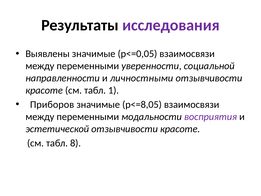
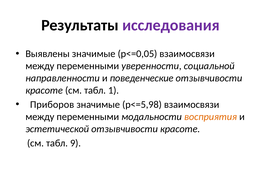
личностными: личностными -> поведенческие
p<=8,05: p<=8,05 -> p<=5,98
восприятия colour: purple -> orange
8: 8 -> 9
